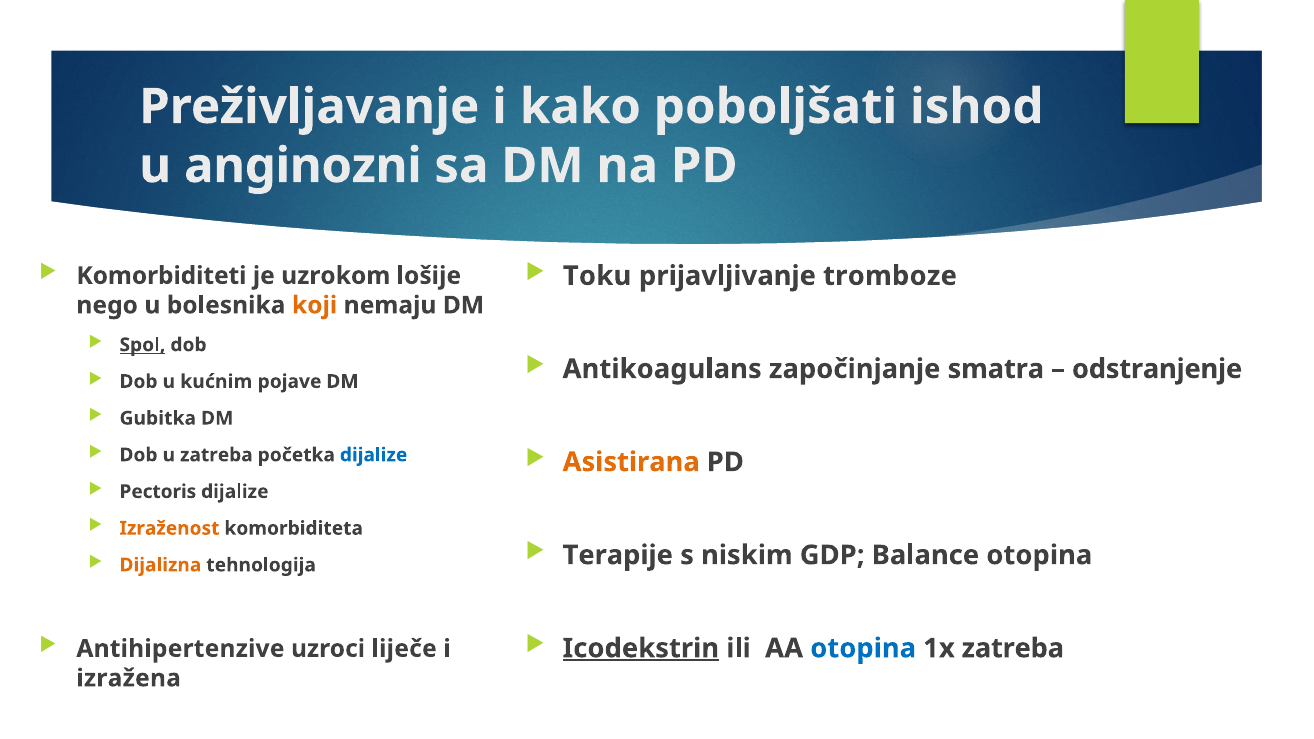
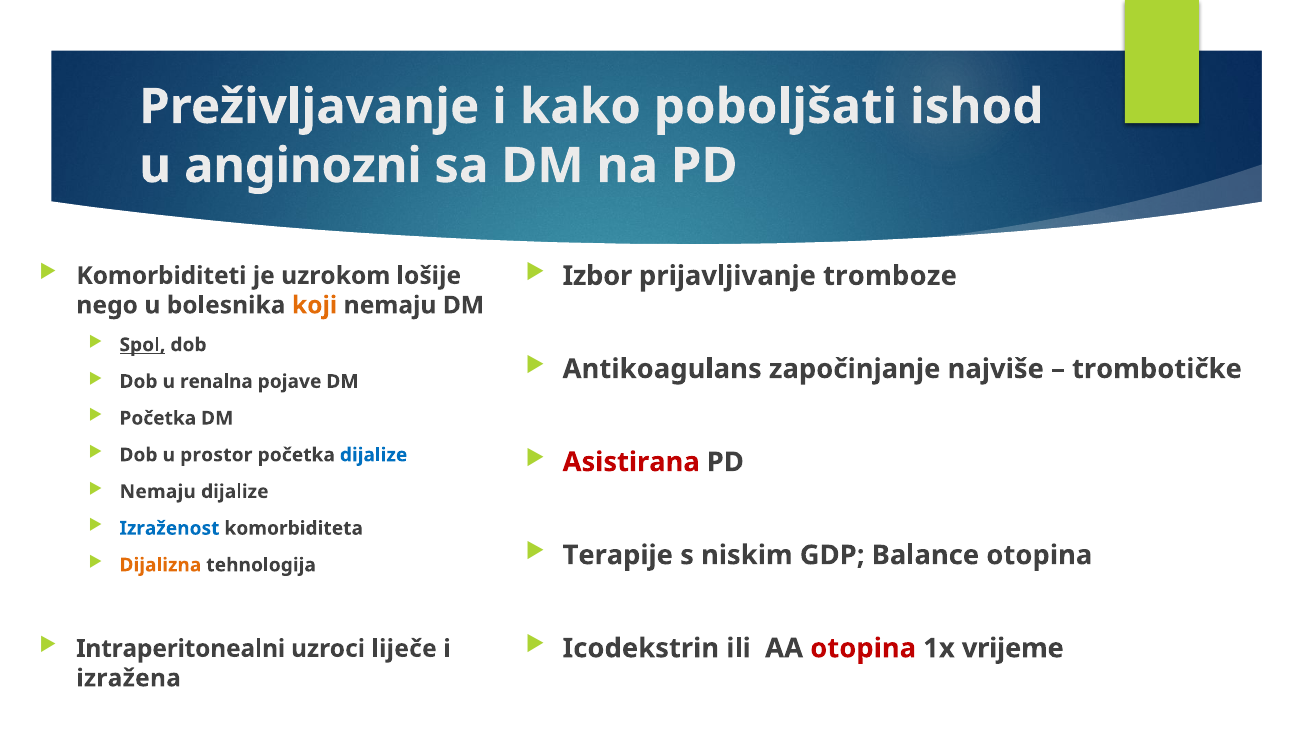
Toku: Toku -> Izbor
smatra: smatra -> najviše
odstranjenje: odstranjenje -> trombotičke
kućnim: kućnim -> renalna
Gubitka at (158, 418): Gubitka -> Početka
u zatreba: zatreba -> prostor
Asistirana colour: orange -> red
Pectoris at (158, 492): Pectoris -> Nemaju
Izraženost colour: orange -> blue
Icodekstrin underline: present -> none
otopina at (863, 648) colour: blue -> red
1x zatreba: zatreba -> vrijeme
Antihipertenzive: Antihipertenzive -> Intraperitonealni
